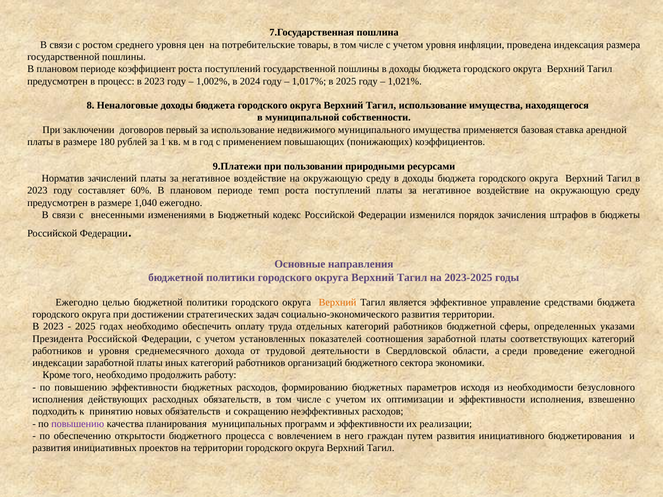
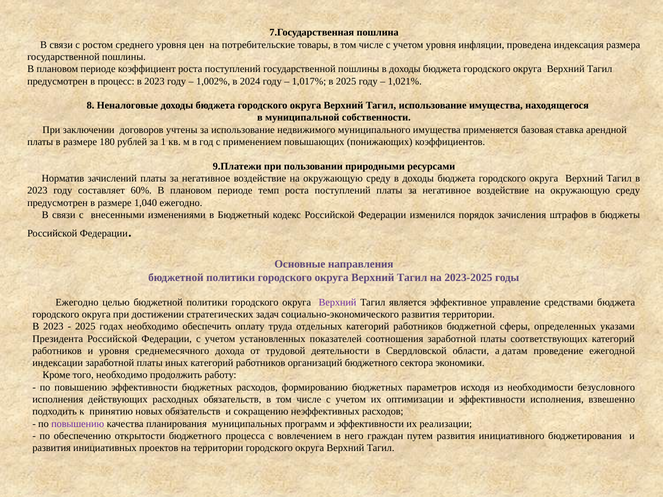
первый: первый -> учтены
Верхний at (338, 302) colour: orange -> purple
среди: среди -> датам
